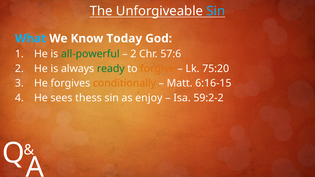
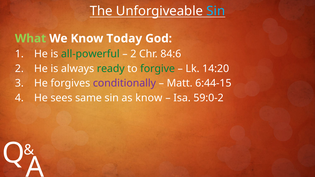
What colour: light blue -> light green
57:6: 57:6 -> 84:6
forgive colour: orange -> green
75:20: 75:20 -> 14:20
conditionally colour: orange -> purple
6:16-15: 6:16-15 -> 6:44-15
thess: thess -> same
as enjoy: enjoy -> know
59:2-2: 59:2-2 -> 59:0-2
